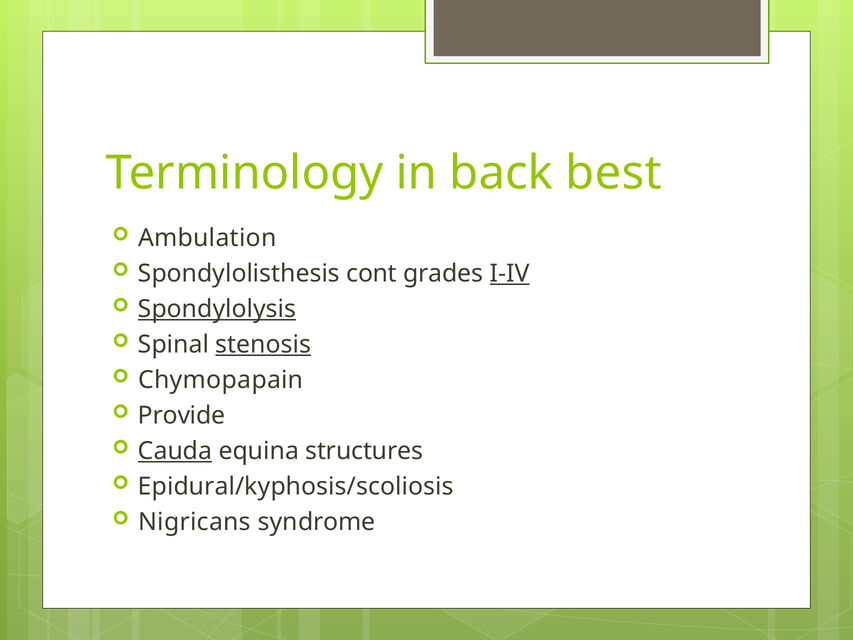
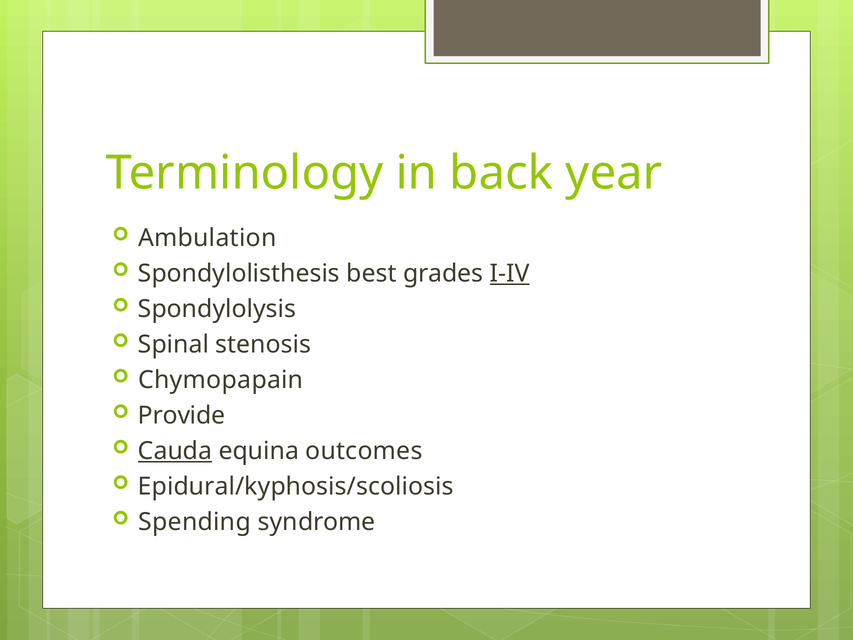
best: best -> year
cont: cont -> best
Spondylolysis underline: present -> none
stenosis underline: present -> none
structures: structures -> outcomes
Nigricans: Nigricans -> Spending
